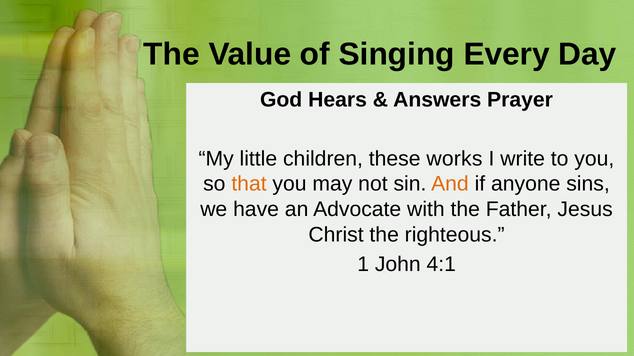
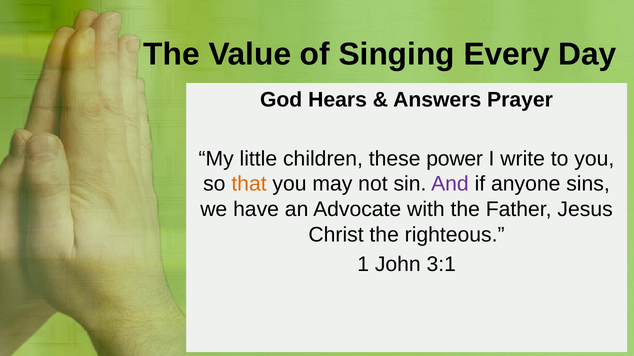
works: works -> power
And colour: orange -> purple
4:1: 4:1 -> 3:1
